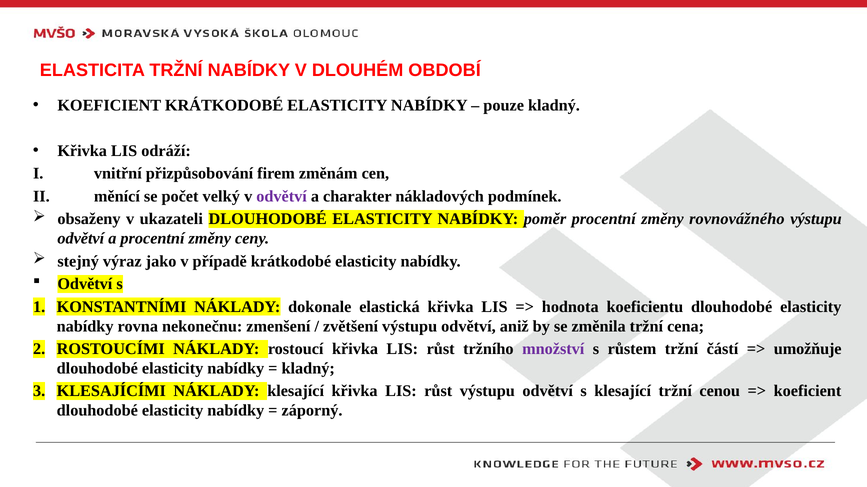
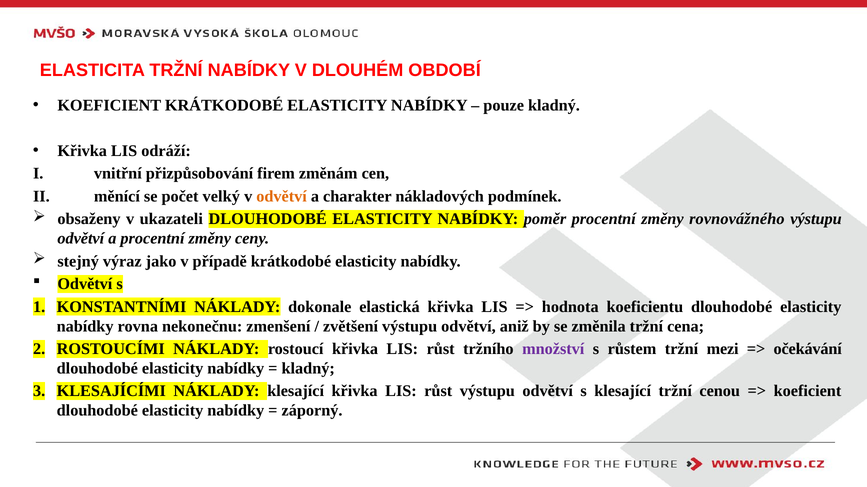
odvětví at (282, 197) colour: purple -> orange
částí: částí -> mezi
umožňuje: umožňuje -> očekávání
